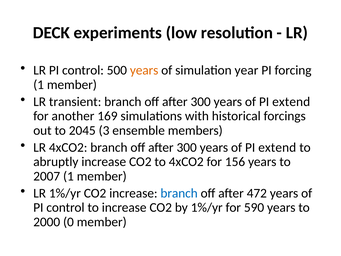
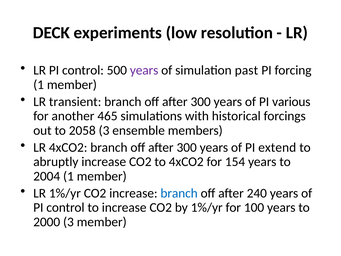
years at (144, 70) colour: orange -> purple
year: year -> past
extend at (291, 102): extend -> various
169: 169 -> 465
2045: 2045 -> 2058
156: 156 -> 154
2007: 2007 -> 2004
472: 472 -> 240
590: 590 -> 100
2000 0: 0 -> 3
